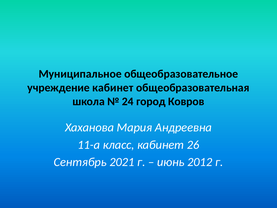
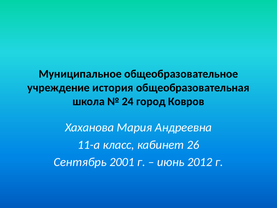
учреждение кабинет: кабинет -> история
2021: 2021 -> 2001
